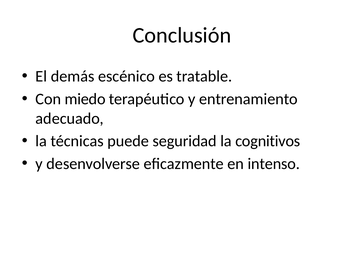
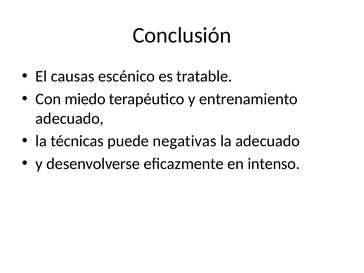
demás: demás -> causas
seguridad: seguridad -> negativas
la cognitivos: cognitivos -> adecuado
